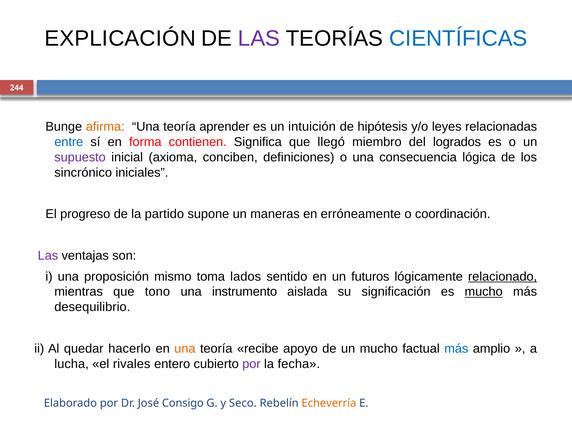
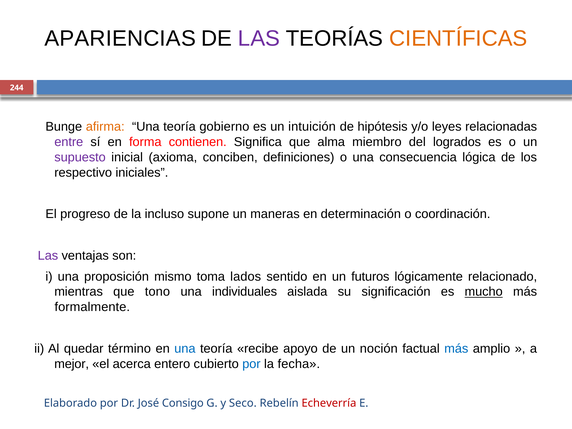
EXPLICACIÓN: EXPLICACIÓN -> APARIENCIAS
CIENTÍFICAS colour: blue -> orange
aprender: aprender -> gobierno
entre colour: blue -> purple
llegó: llegó -> alma
sincrónico: sincrónico -> respectivo
partido: partido -> incluso
erróneamente: erróneamente -> determinación
relacionado underline: present -> none
instrumento: instrumento -> individuales
desequilibrio: desequilibrio -> formalmente
hacerlo: hacerlo -> término
una at (185, 349) colour: orange -> blue
un mucho: mucho -> noción
lucha: lucha -> mejor
rivales: rivales -> acerca
por at (251, 364) colour: purple -> blue
Echeverría colour: orange -> red
